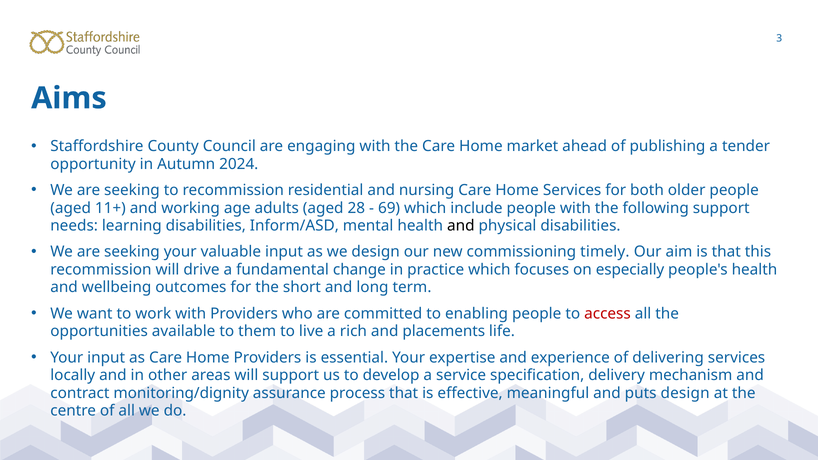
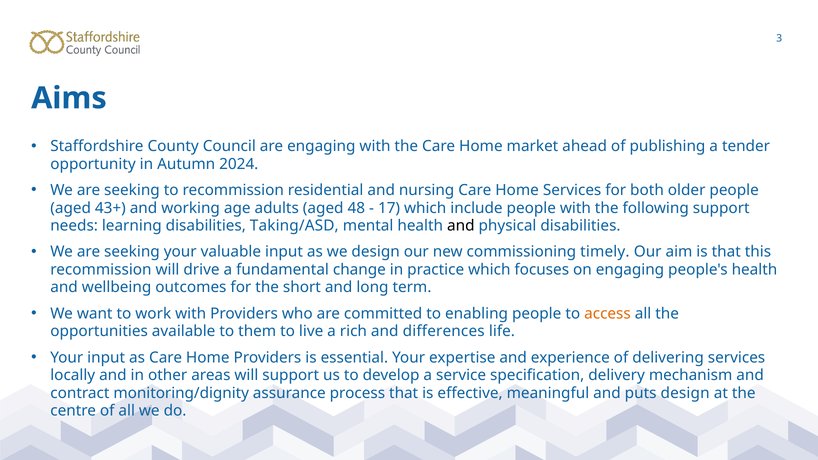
11+: 11+ -> 43+
28: 28 -> 48
69: 69 -> 17
Inform/ASD: Inform/ASD -> Taking/ASD
on especially: especially -> engaging
access colour: red -> orange
placements: placements -> differences
